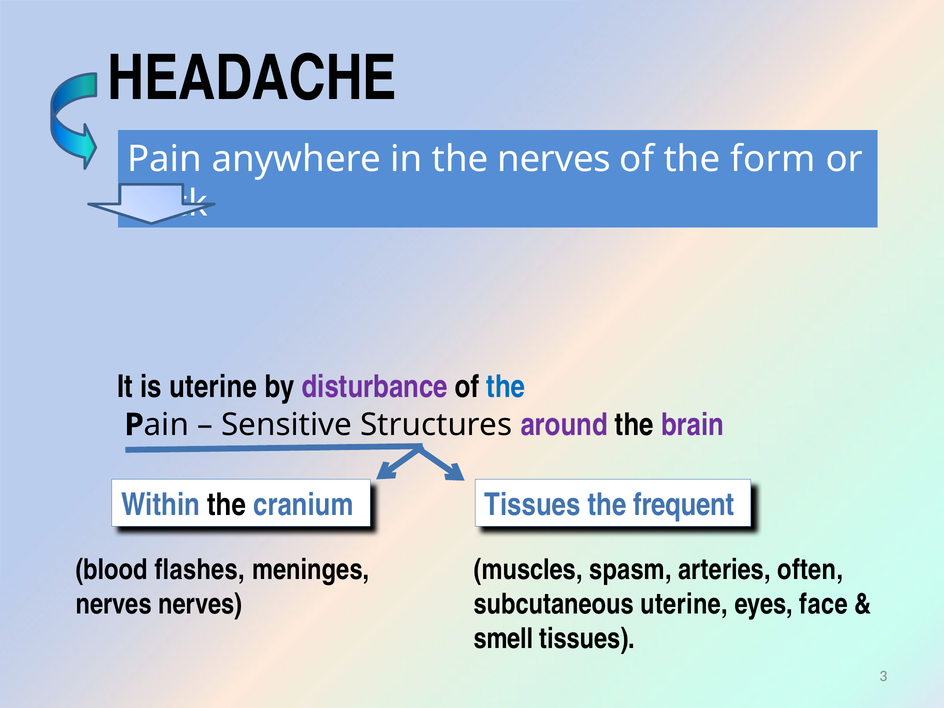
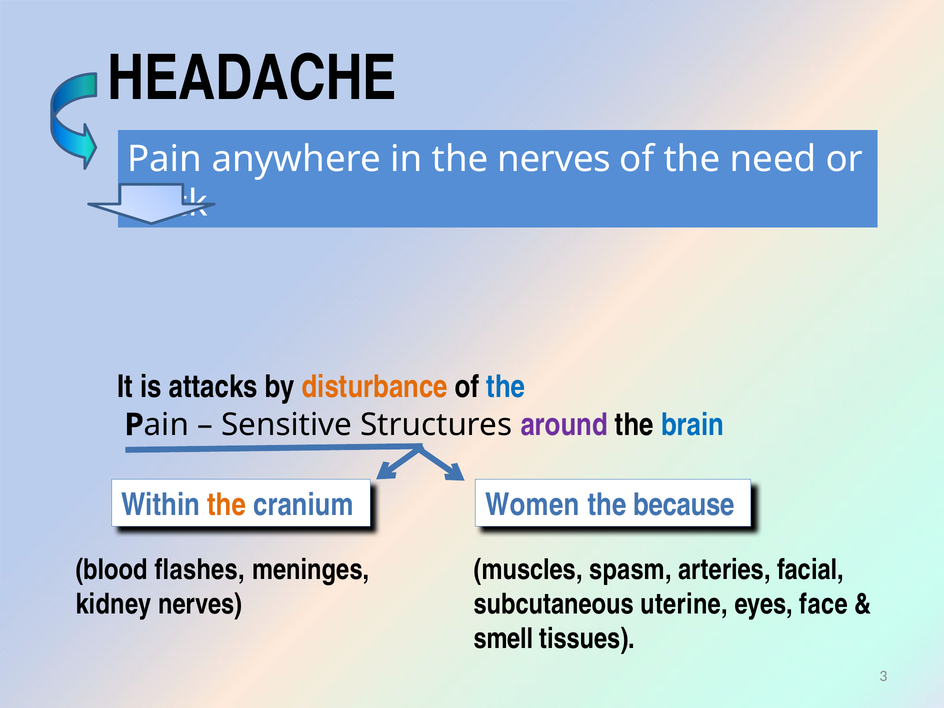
form: form -> need
is uterine: uterine -> attacks
disturbance colour: purple -> orange
brain colour: purple -> blue
the at (227, 505) colour: black -> orange
cranium Tissues: Tissues -> Women
frequent: frequent -> because
often: often -> facial
nerves at (114, 604): nerves -> kidney
